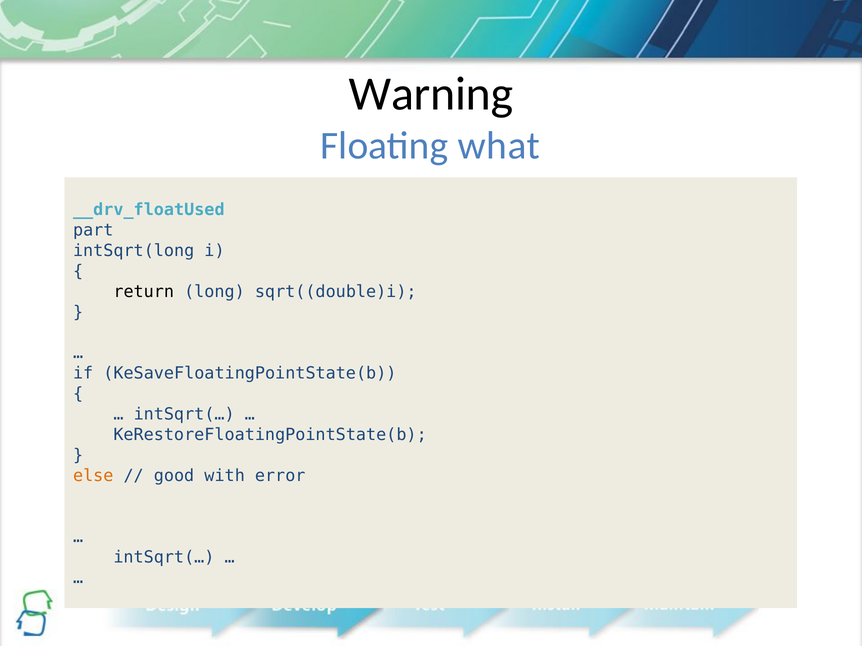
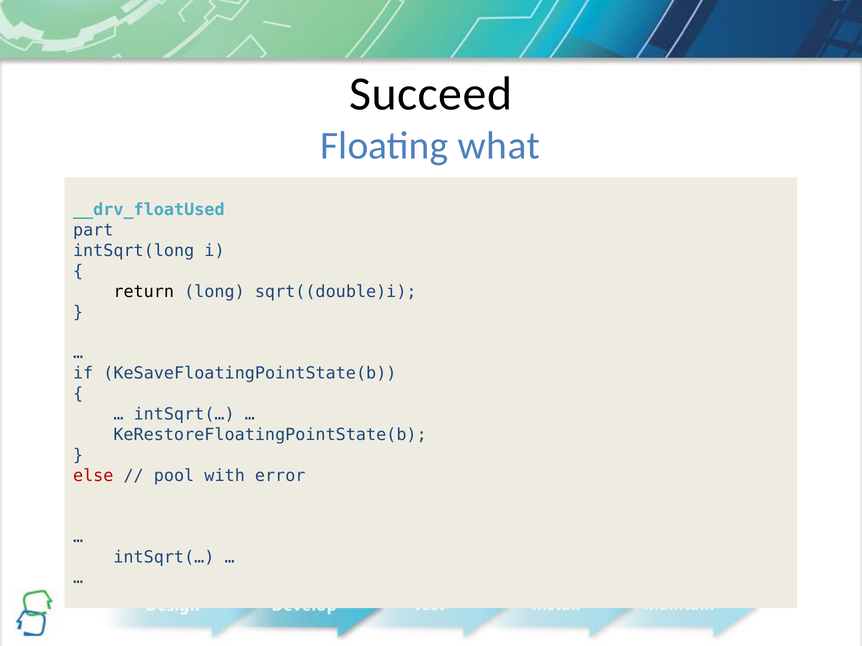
Warning: Warning -> Succeed
else colour: orange -> red
good: good -> pool
